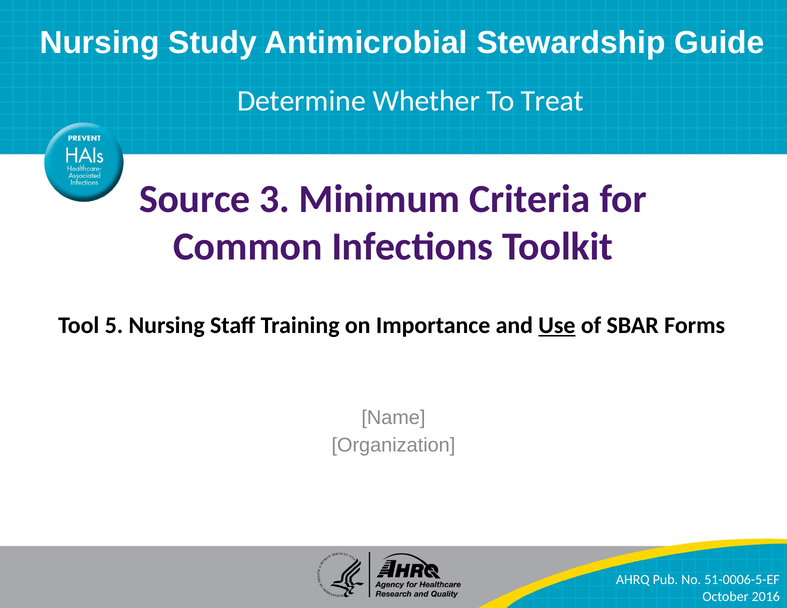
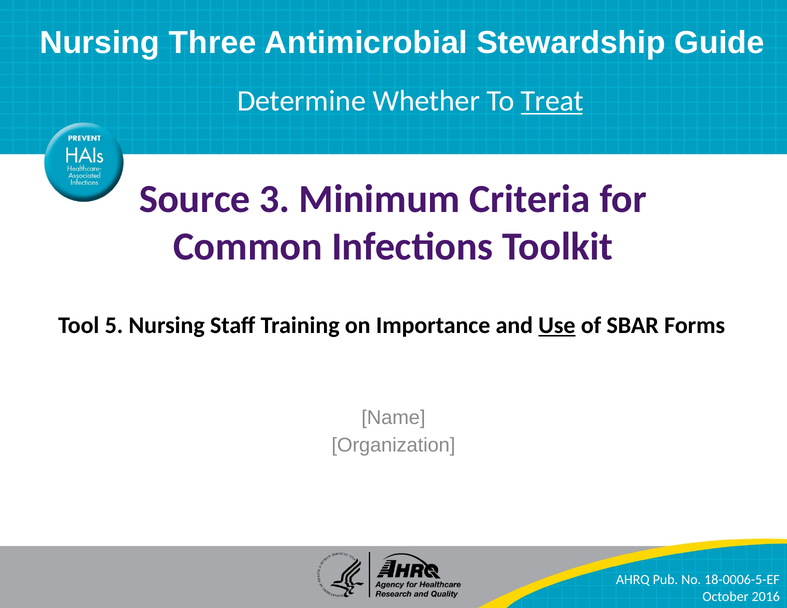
Study: Study -> Three
Treat underline: none -> present
51-0006-5-EF: 51-0006-5-EF -> 18-0006-5-EF
